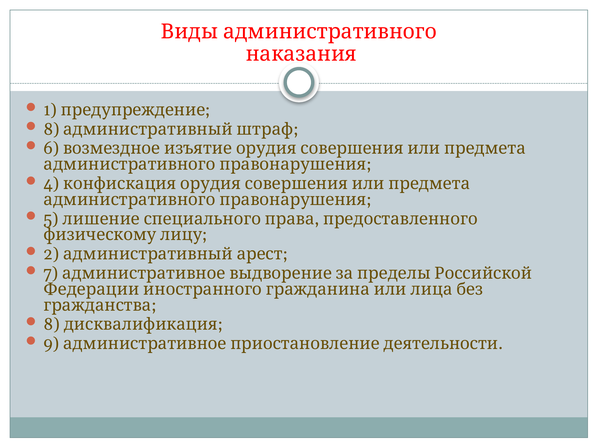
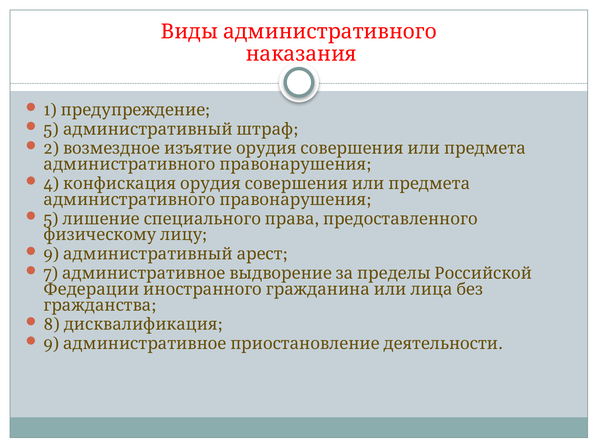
8 at (51, 129): 8 -> 5
6: 6 -> 2
2 at (51, 254): 2 -> 9
